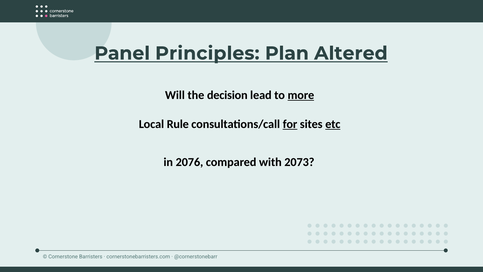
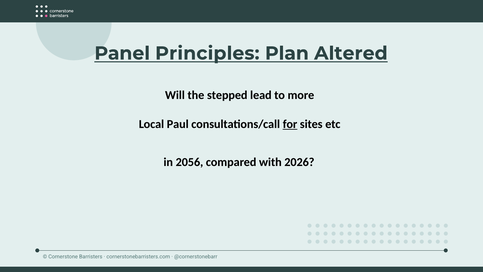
decision: decision -> stepped
more underline: present -> none
Rule: Rule -> Paul
etc underline: present -> none
2076: 2076 -> 2056
2073: 2073 -> 2026
